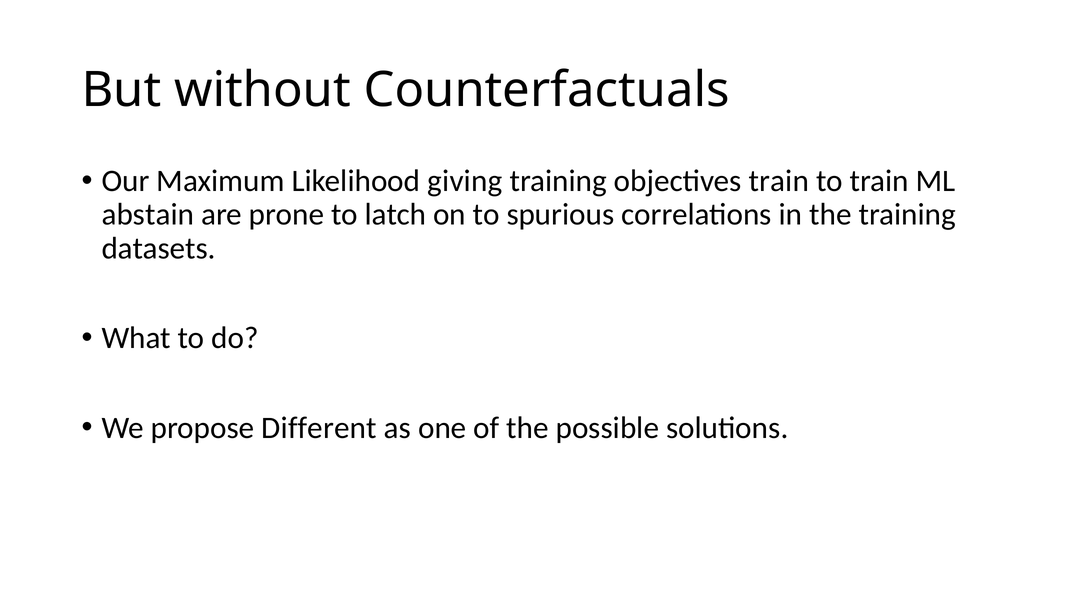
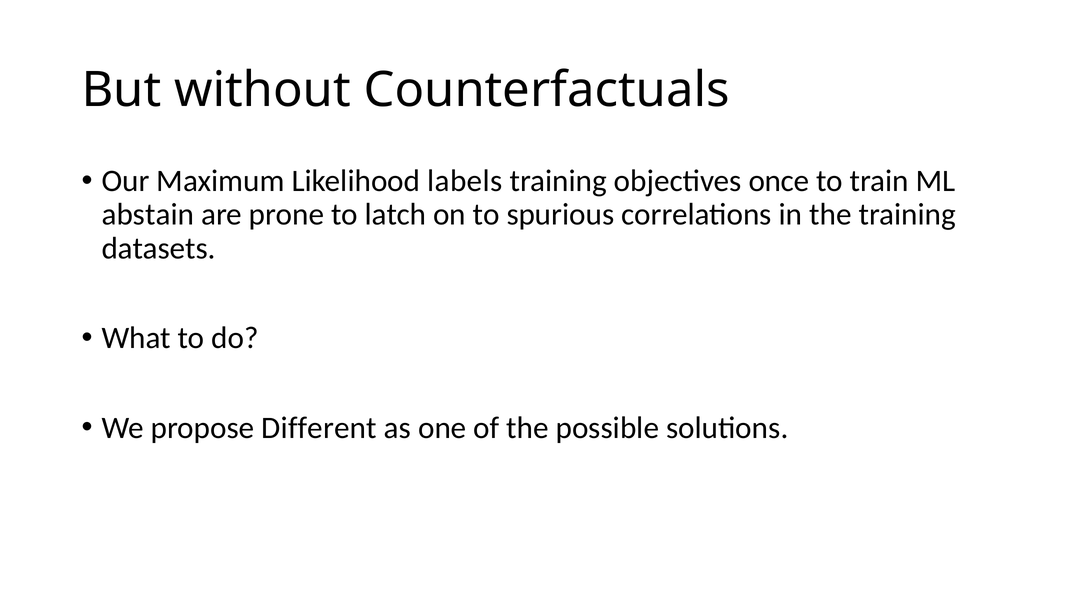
giving: giving -> labels
objectives train: train -> once
